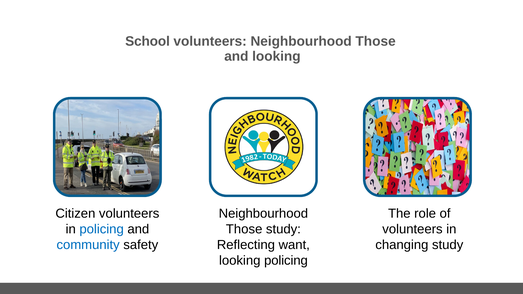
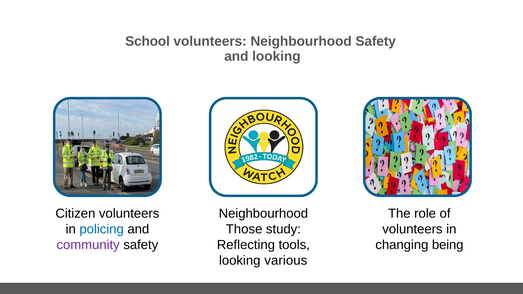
volunteers Neighbourhood Those: Those -> Safety
community colour: blue -> purple
want: want -> tools
changing study: study -> being
looking policing: policing -> various
